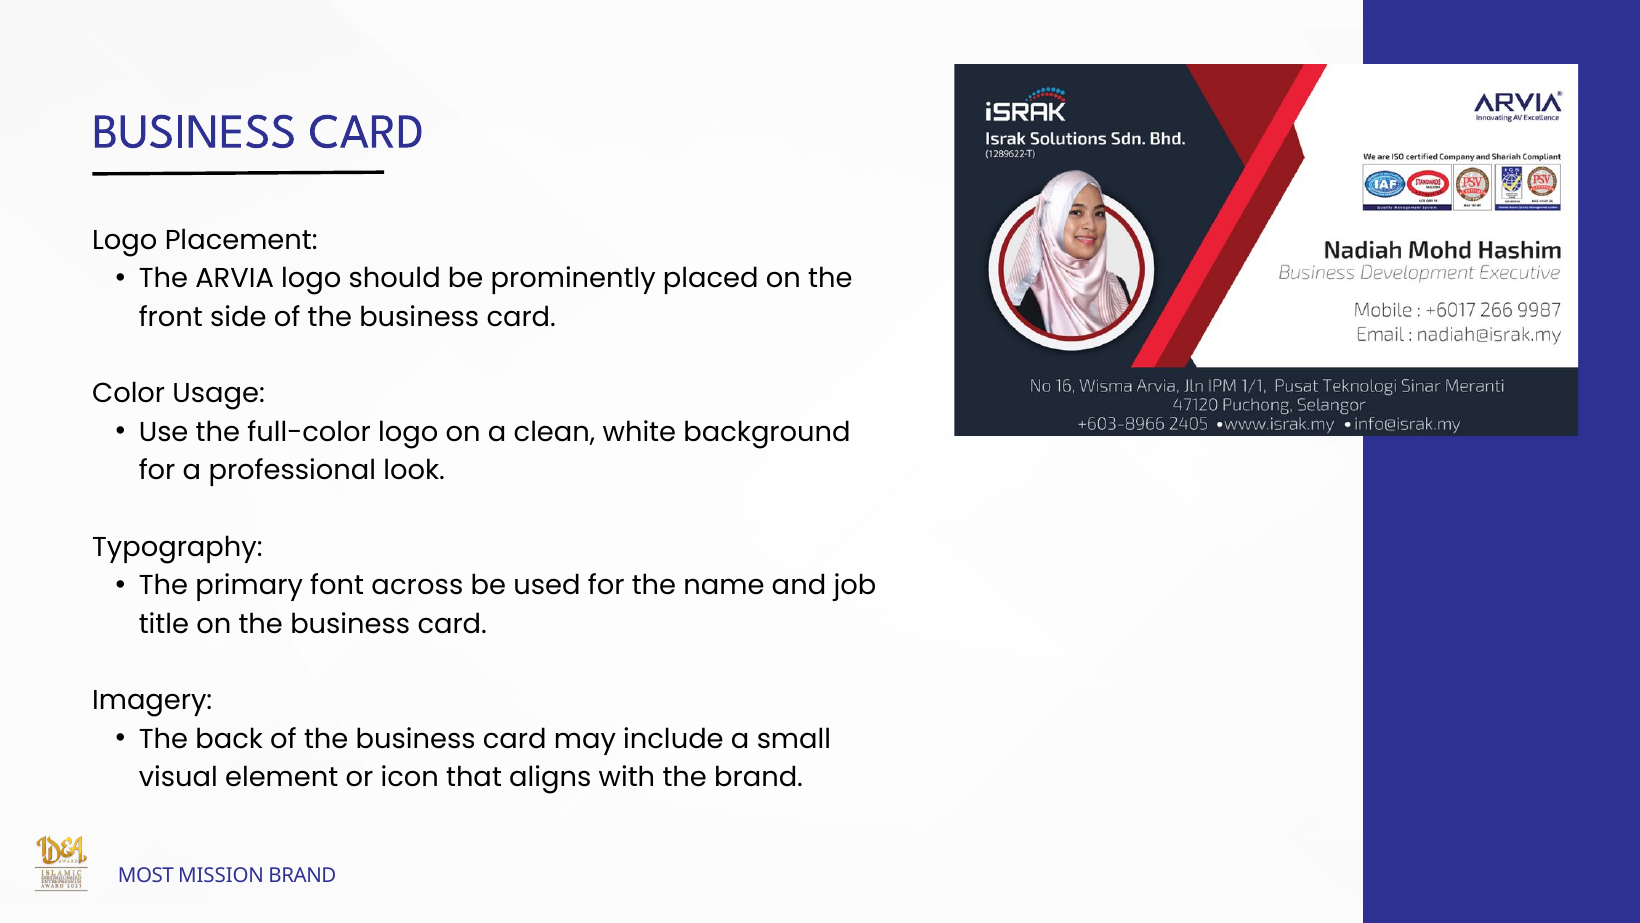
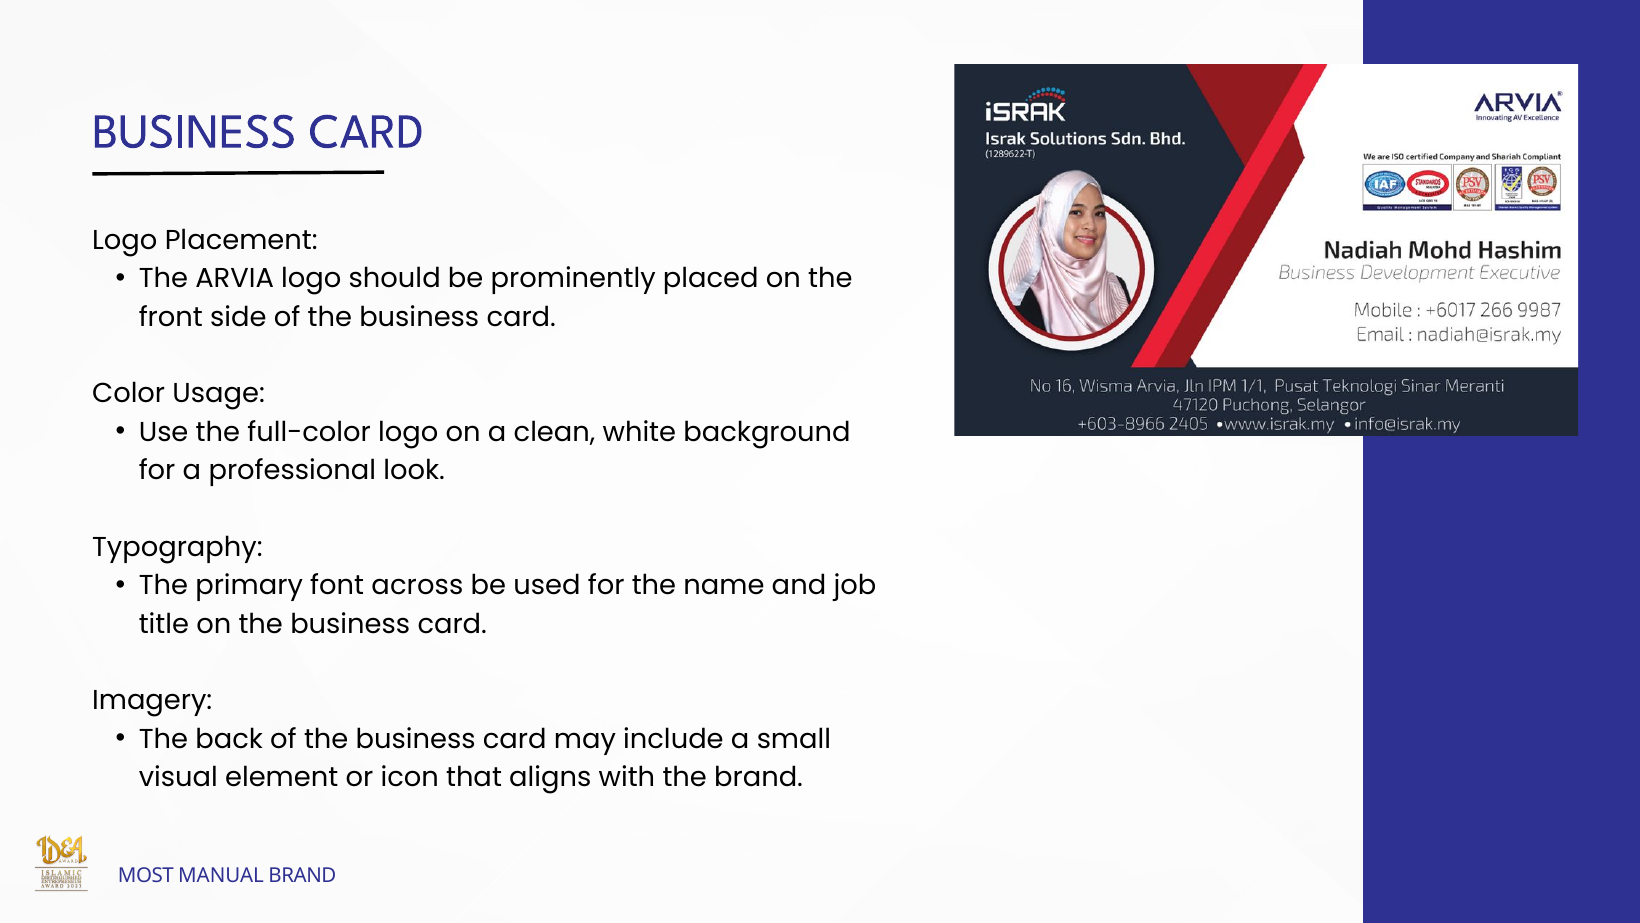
MISSION: MISSION -> MANUAL
